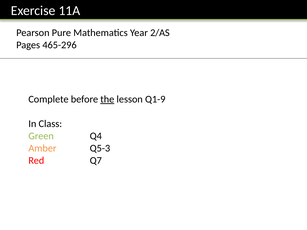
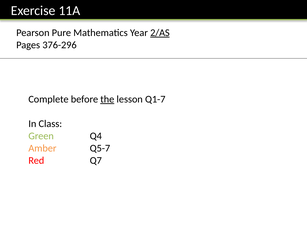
2/AS underline: none -> present
465-296: 465-296 -> 376-296
Q1-9: Q1-9 -> Q1-7
Q5-3: Q5-3 -> Q5-7
